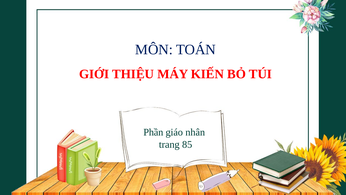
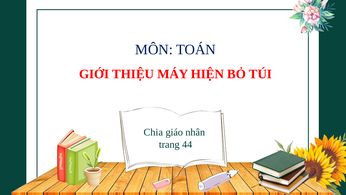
KIẾN: KIẾN -> HIỆN
Phần: Phần -> Chia
85: 85 -> 44
